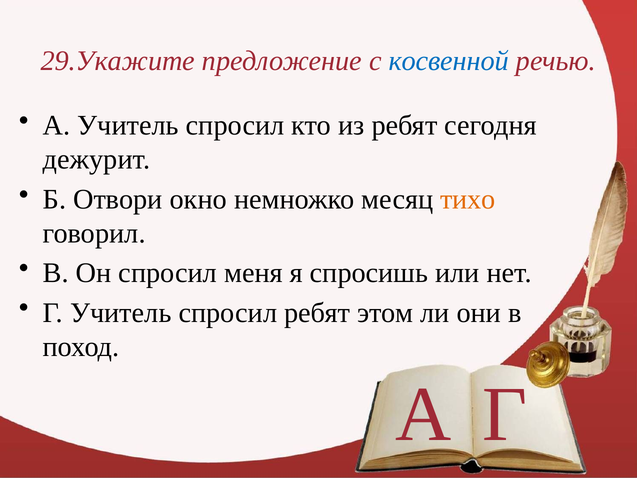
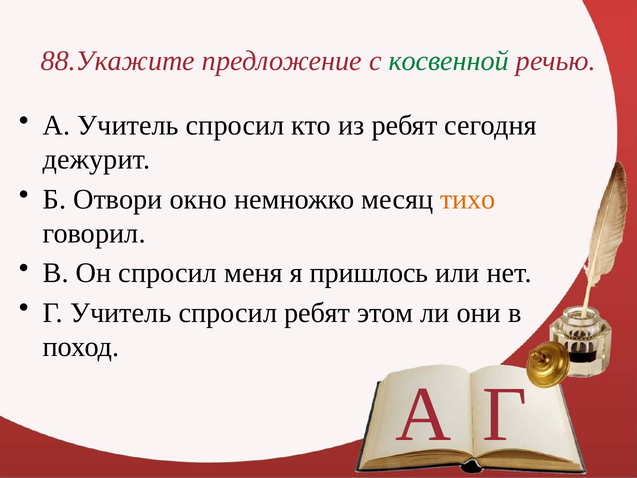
29.Укажите: 29.Укажите -> 88.Укажите
косвенной colour: blue -> green
спросишь: спросишь -> пришлось
